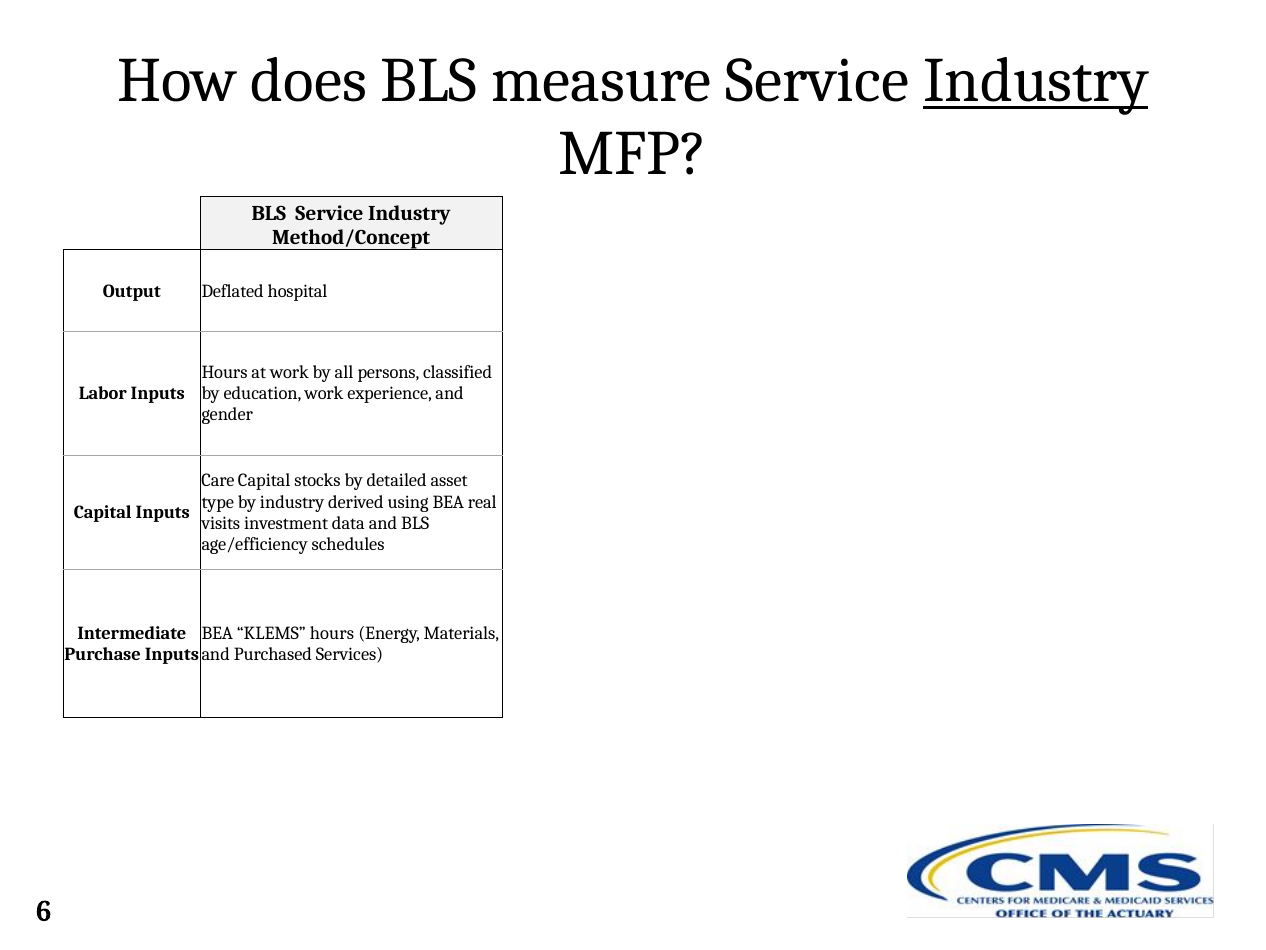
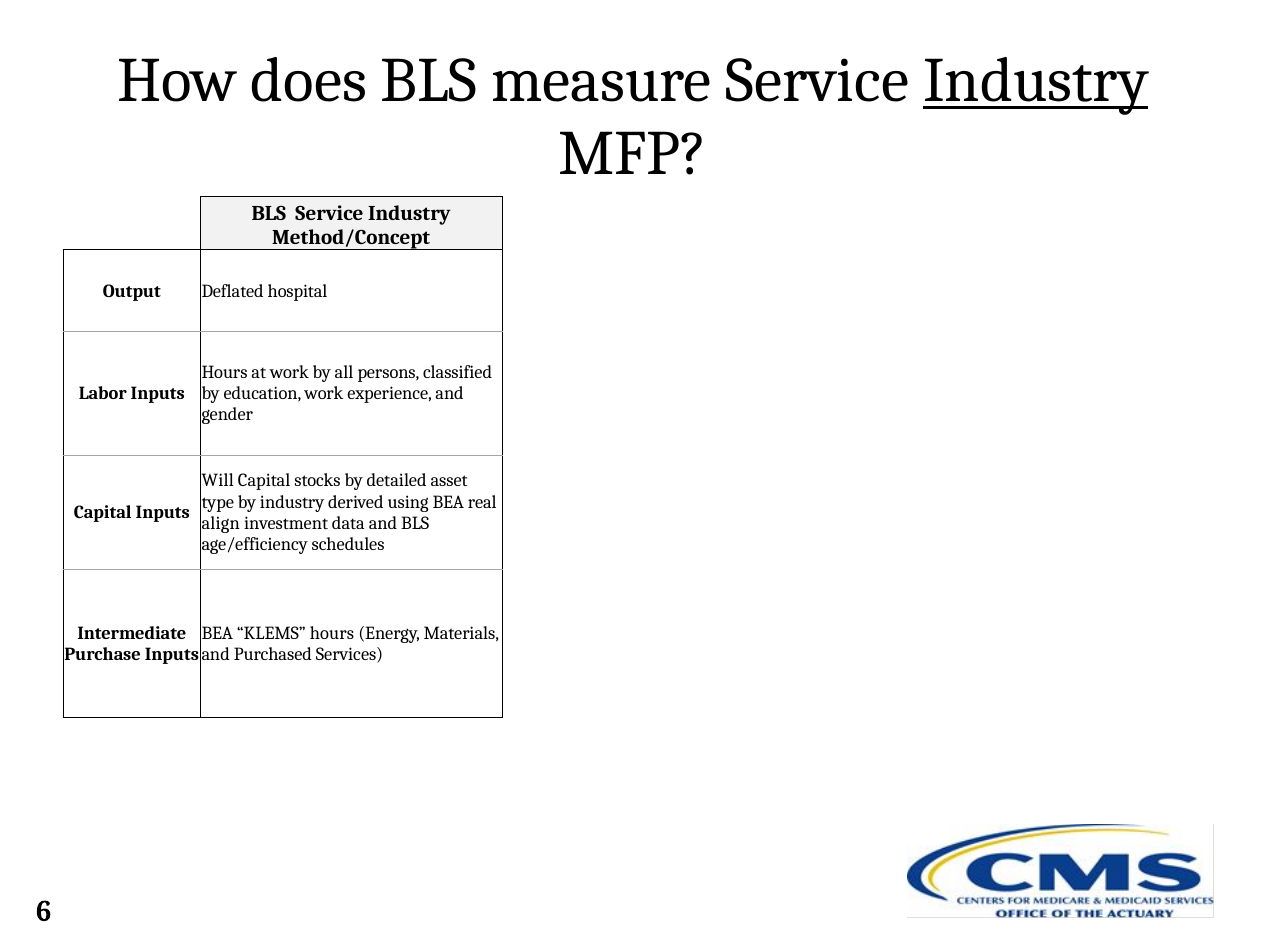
Care: Care -> Will
visits: visits -> align
